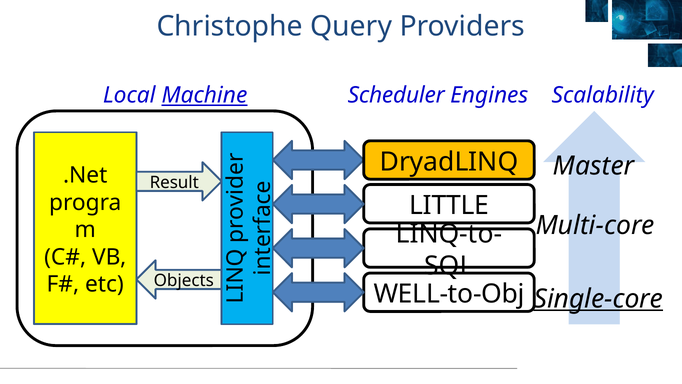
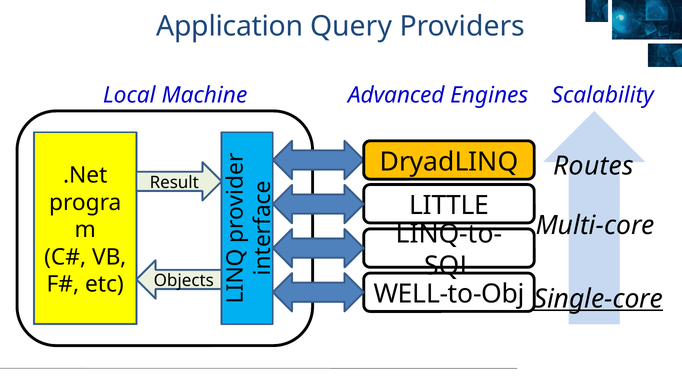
Christophe: Christophe -> Application
Machine underline: present -> none
Scheduler: Scheduler -> Advanced
Master: Master -> Routes
